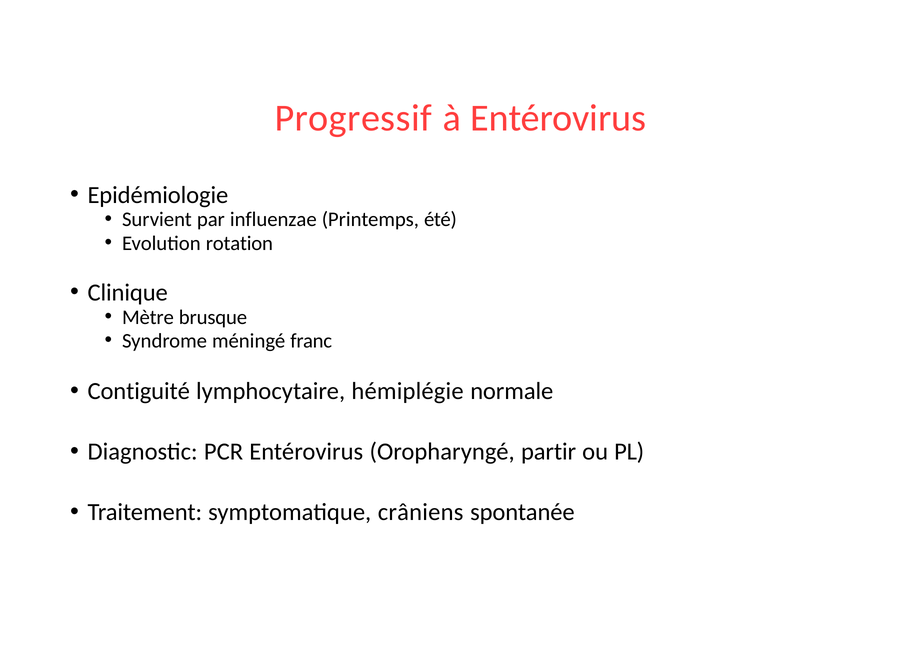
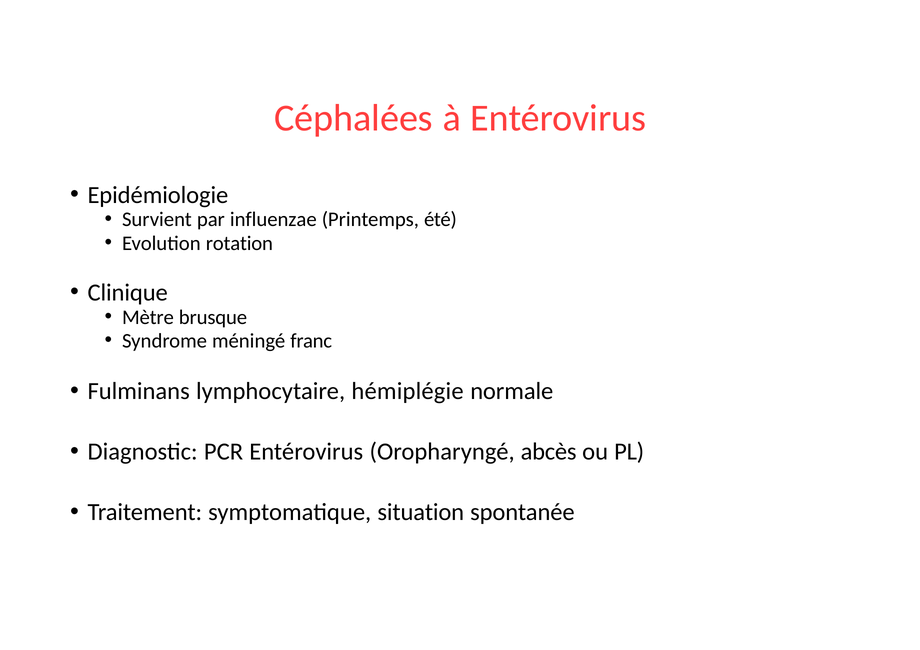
Progressif: Progressif -> Céphalées
Contiguité: Contiguité -> Fulminans
partir: partir -> abcès
crâniens: crâniens -> situation
